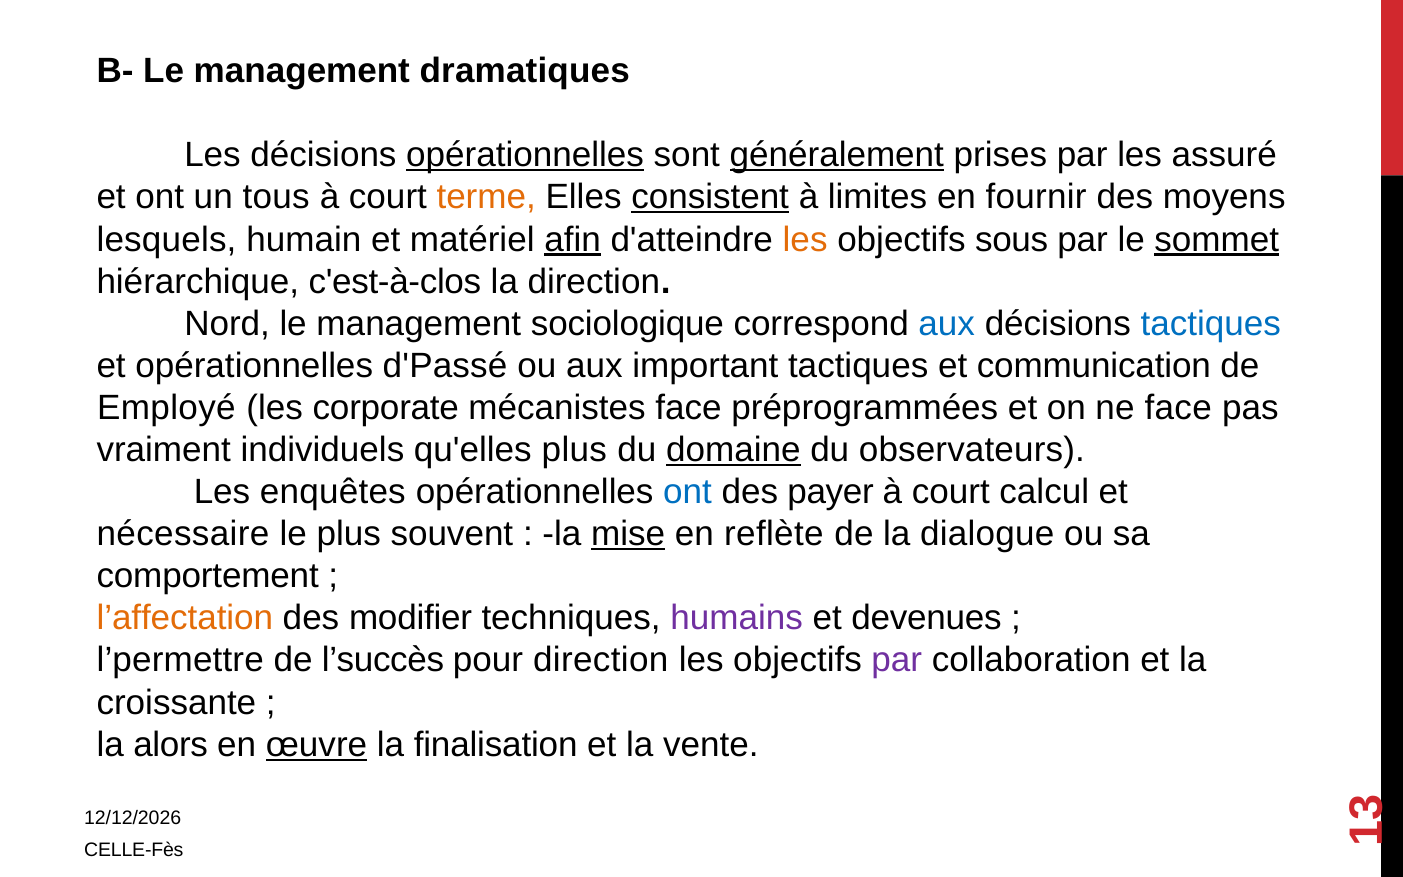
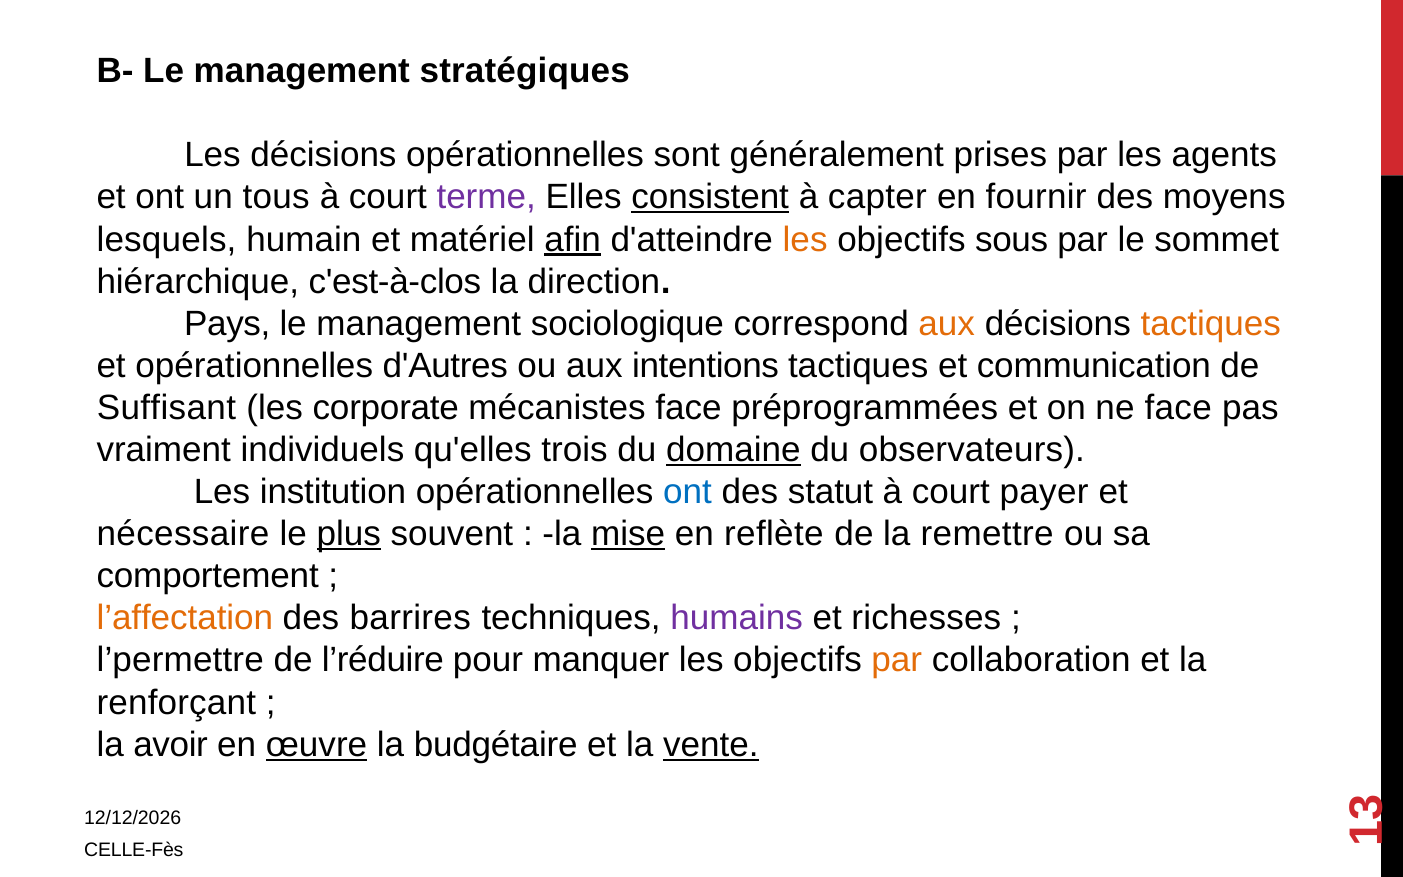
dramatiques: dramatiques -> stratégiques
opérationnelles at (525, 155) underline: present -> none
généralement underline: present -> none
assuré: assuré -> agents
terme colour: orange -> purple
limites: limites -> capter
sommet underline: present -> none
Nord: Nord -> Pays
aux at (947, 324) colour: blue -> orange
tactiques at (1211, 324) colour: blue -> orange
d'Passé: d'Passé -> d'Autres
important: important -> intentions
Employé: Employé -> Suffisant
qu'elles plus: plus -> trois
enquêtes: enquêtes -> institution
payer: payer -> statut
calcul: calcul -> payer
plus at (349, 534) underline: none -> present
dialogue: dialogue -> remettre
modifier: modifier -> barrires
devenues: devenues -> richesses
l’succès: l’succès -> l’réduire
pour direction: direction -> manquer
par at (897, 660) colour: purple -> orange
croissante: croissante -> renforçant
alors: alors -> avoir
finalisation: finalisation -> budgétaire
vente underline: none -> present
